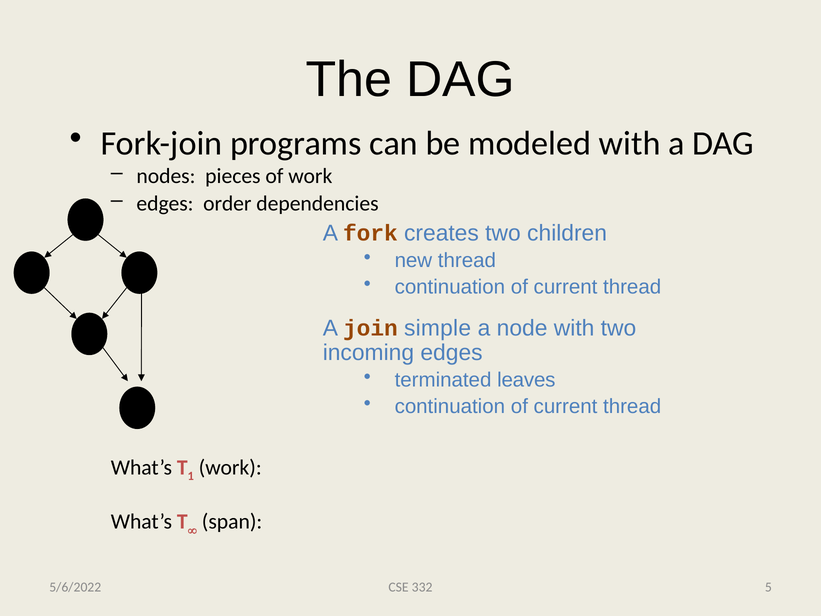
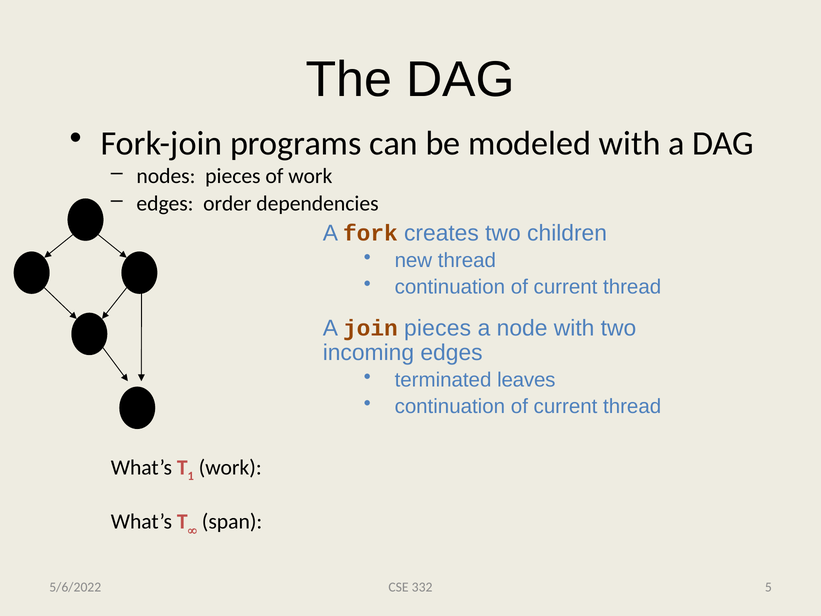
join simple: simple -> pieces
